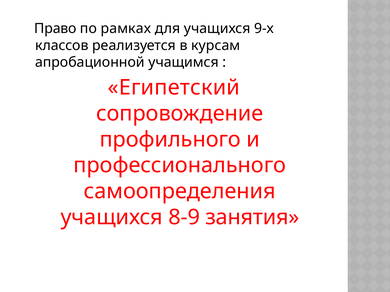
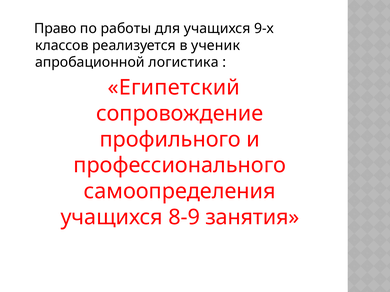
рамках: рамках -> работы
курсам: курсам -> ученик
учащимся: учащимся -> логистика
